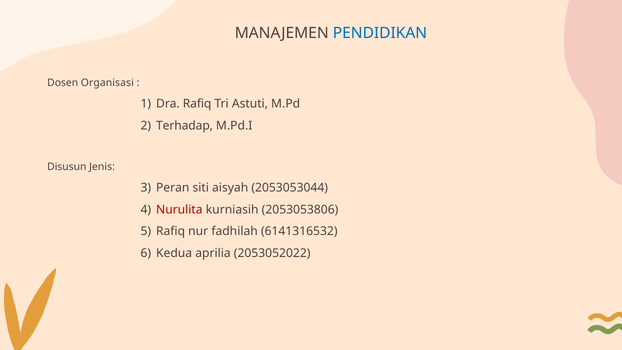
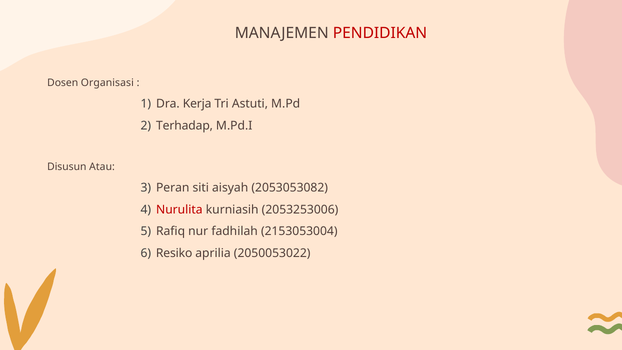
PENDIDIKAN colour: blue -> red
Dra Rafiq: Rafiq -> Kerja
Jenis: Jenis -> Atau
2053053044: 2053053044 -> 2053053082
2053053806: 2053053806 -> 2053253006
6141316532: 6141316532 -> 2153053004
Kedua: Kedua -> Resiko
2053052022: 2053052022 -> 2050053022
